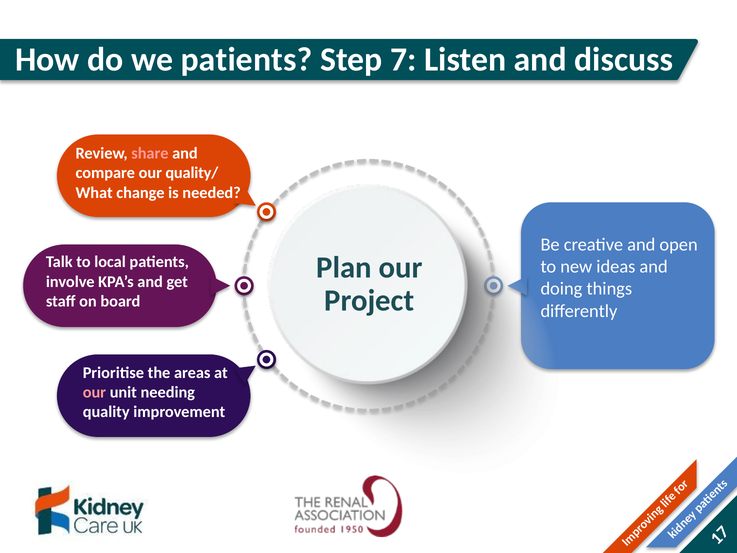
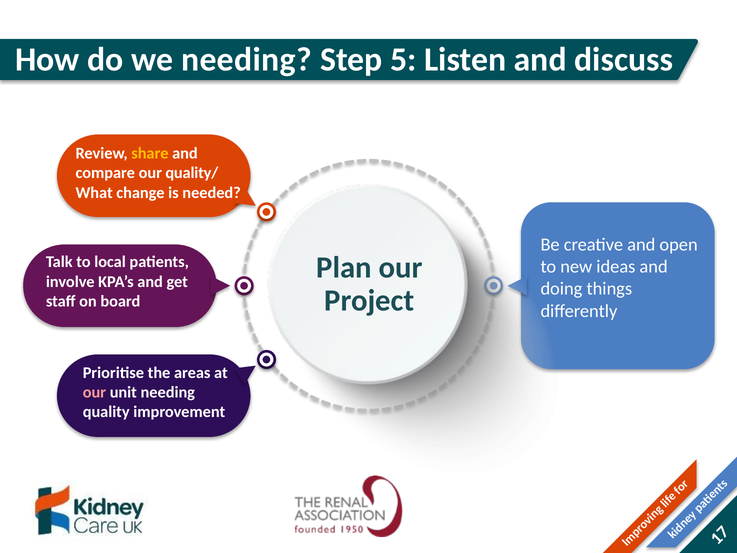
we patients: patients -> needing
Step 7: 7 -> 5
share colour: pink -> yellow
